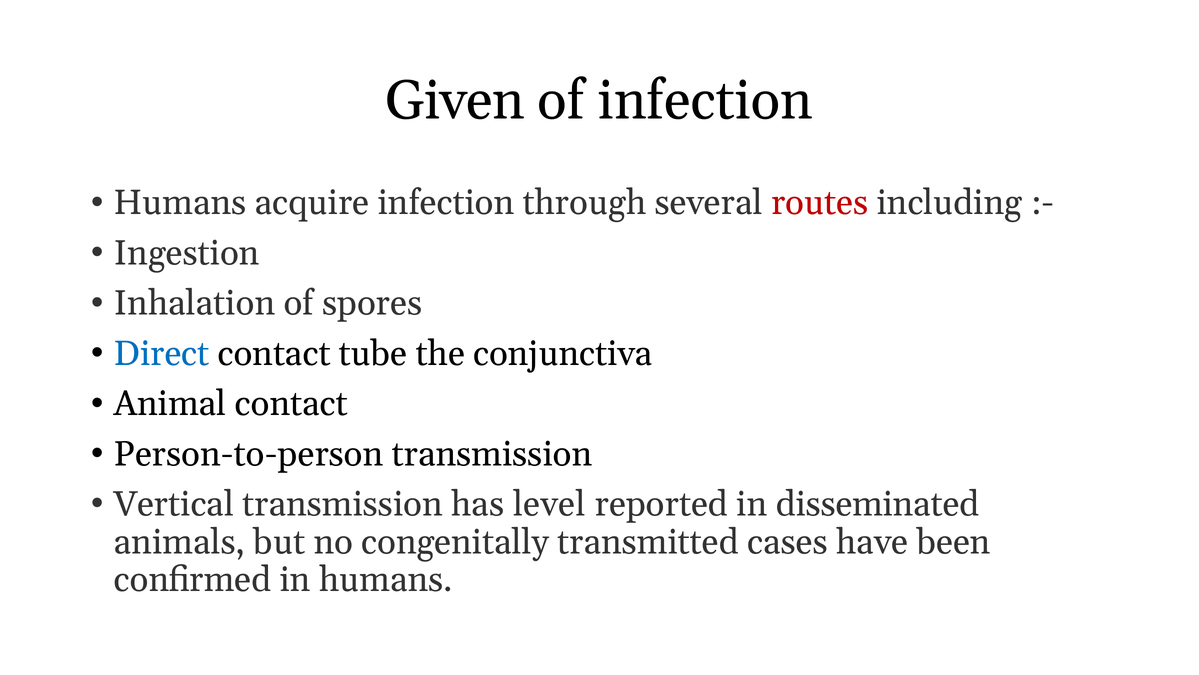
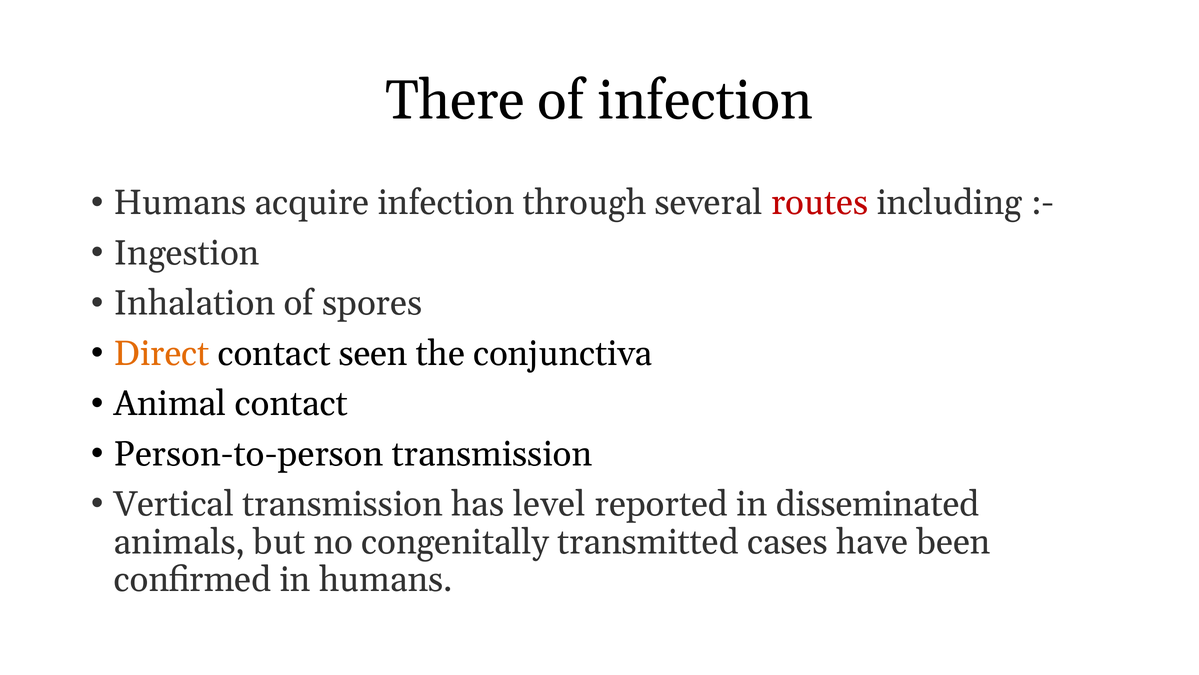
Given: Given -> There
Direct colour: blue -> orange
tube: tube -> seen
